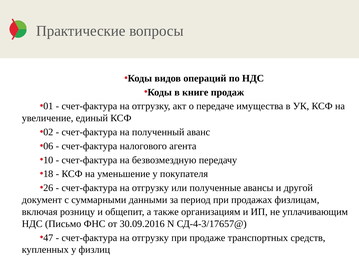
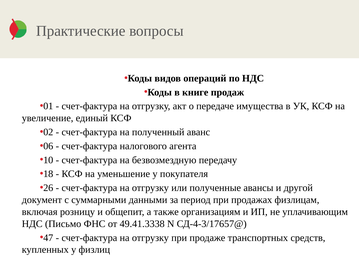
30.09.2016: 30.09.2016 -> 49.41.3338
